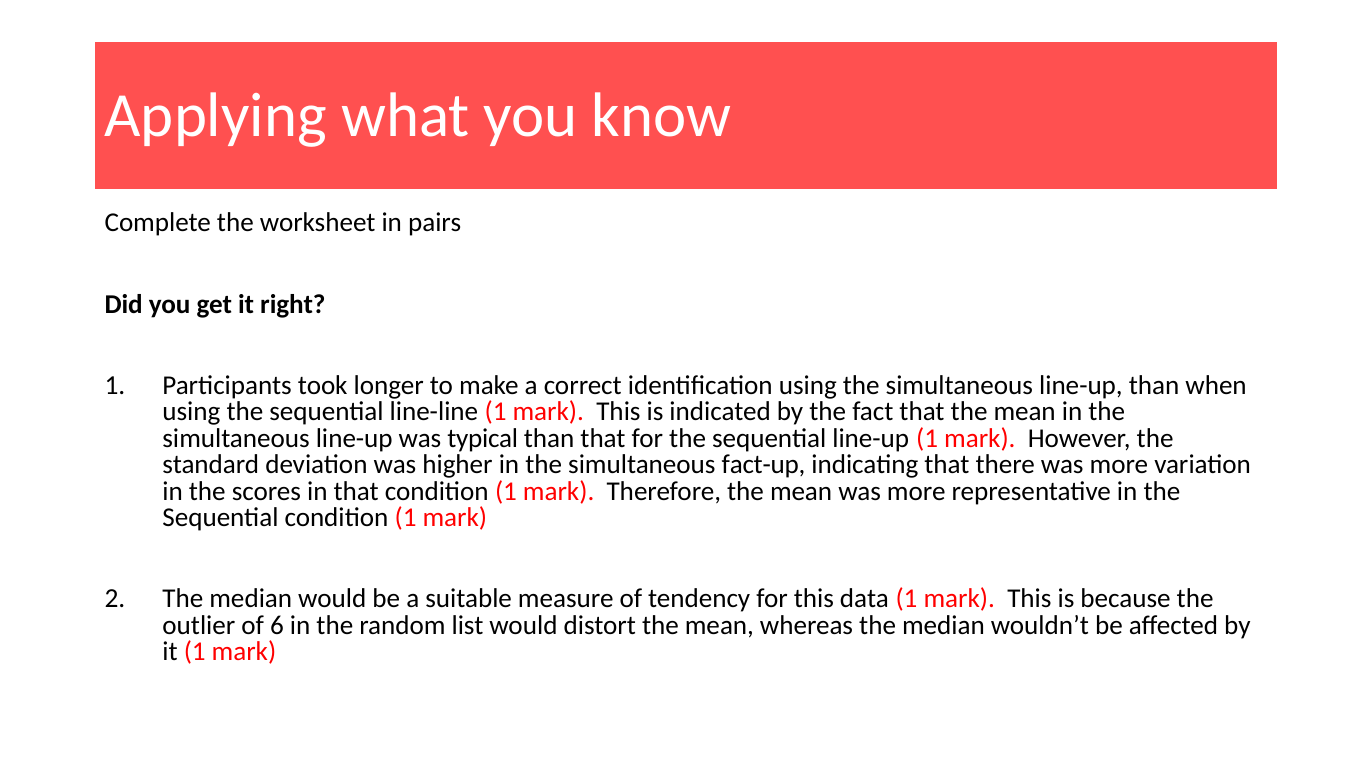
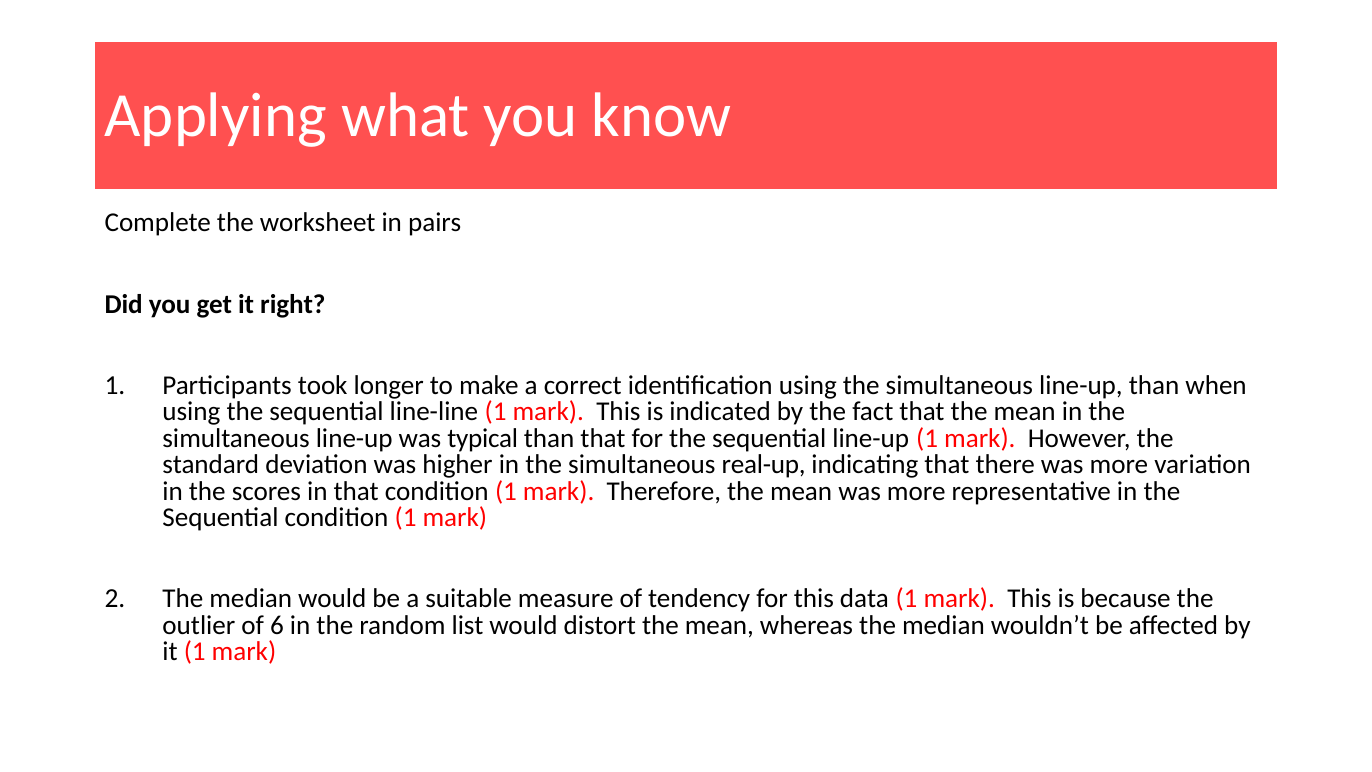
fact-up: fact-up -> real-up
